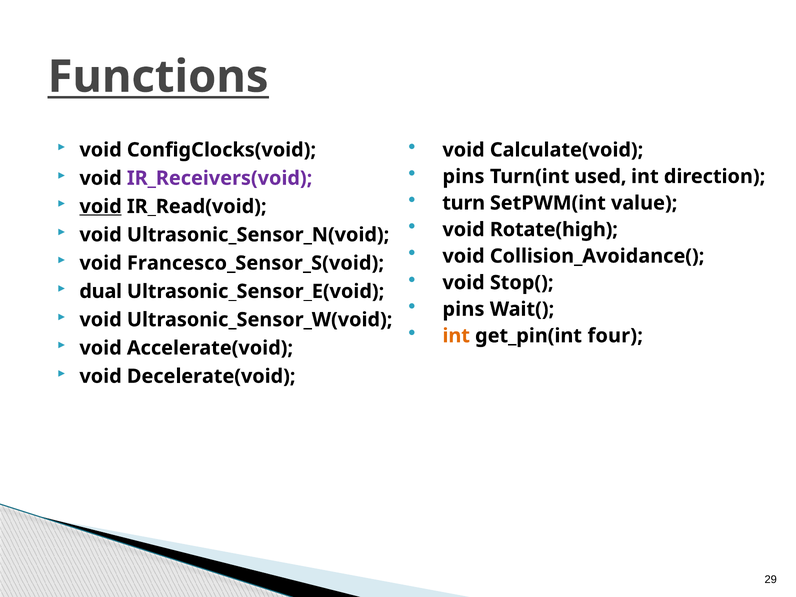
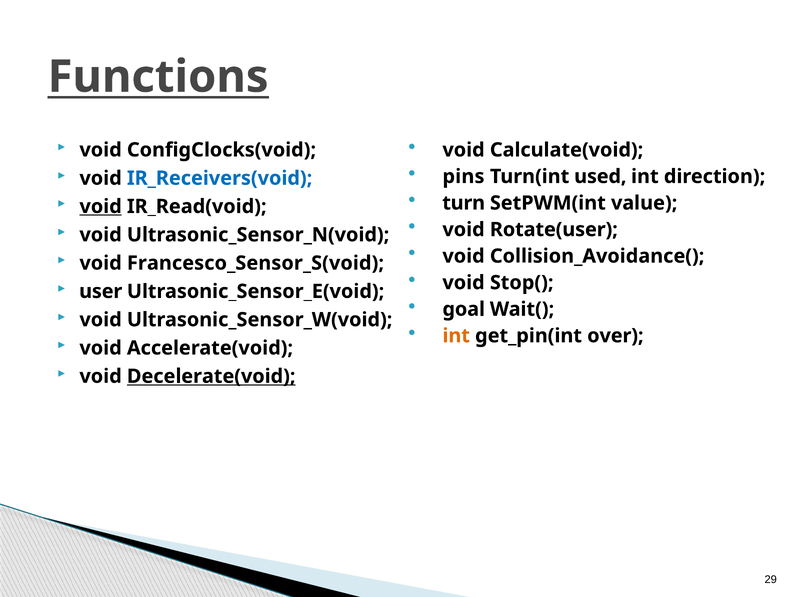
IR_Receivers(void colour: purple -> blue
Rotate(high: Rotate(high -> Rotate(user
dual: dual -> user
pins at (463, 309): pins -> goal
four: four -> over
Decelerate(void underline: none -> present
